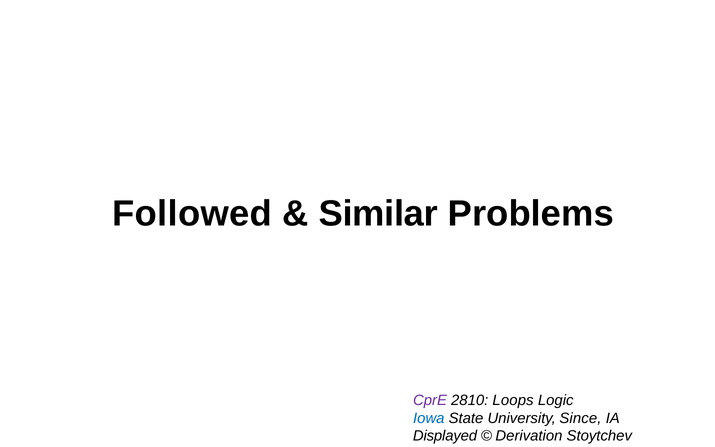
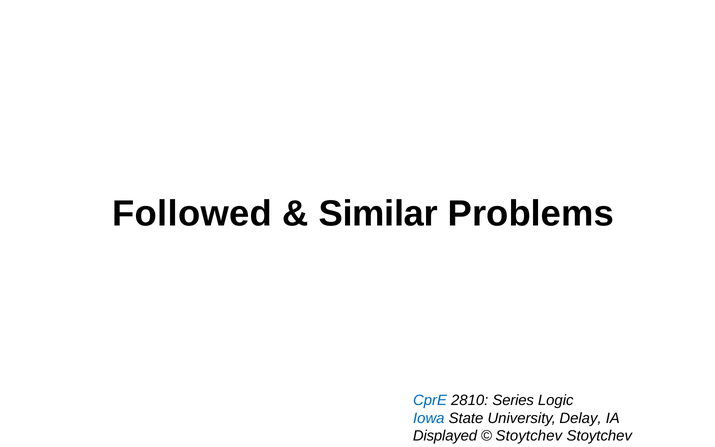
CprE colour: purple -> blue
Loops: Loops -> Series
Since: Since -> Delay
Derivation at (529, 436): Derivation -> Stoytchev
